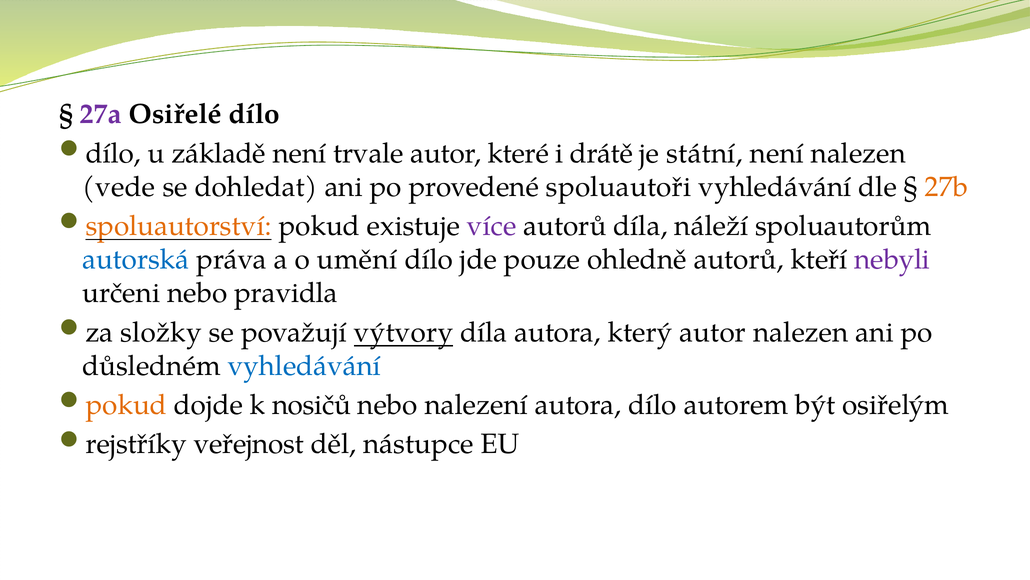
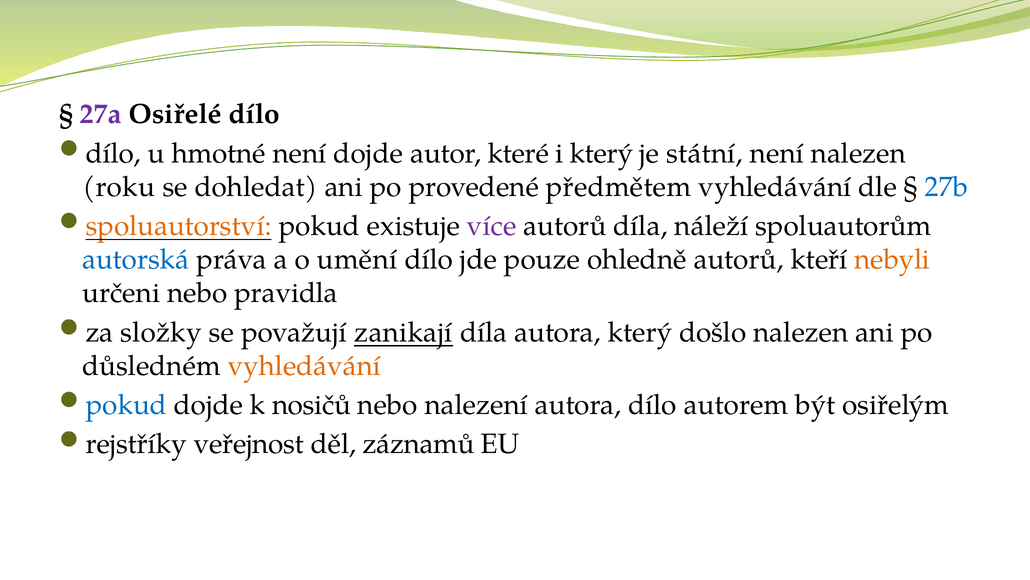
základě: základě -> hmotné
není trvale: trvale -> dojde
i drátě: drátě -> který
vede: vede -> roku
spoluautoři: spoluautoři -> předmětem
27b colour: orange -> blue
nebyli colour: purple -> orange
výtvory: výtvory -> zanikají
který autor: autor -> došlo
vyhledávání at (304, 366) colour: blue -> orange
pokud at (126, 405) colour: orange -> blue
nástupce: nástupce -> záznamů
